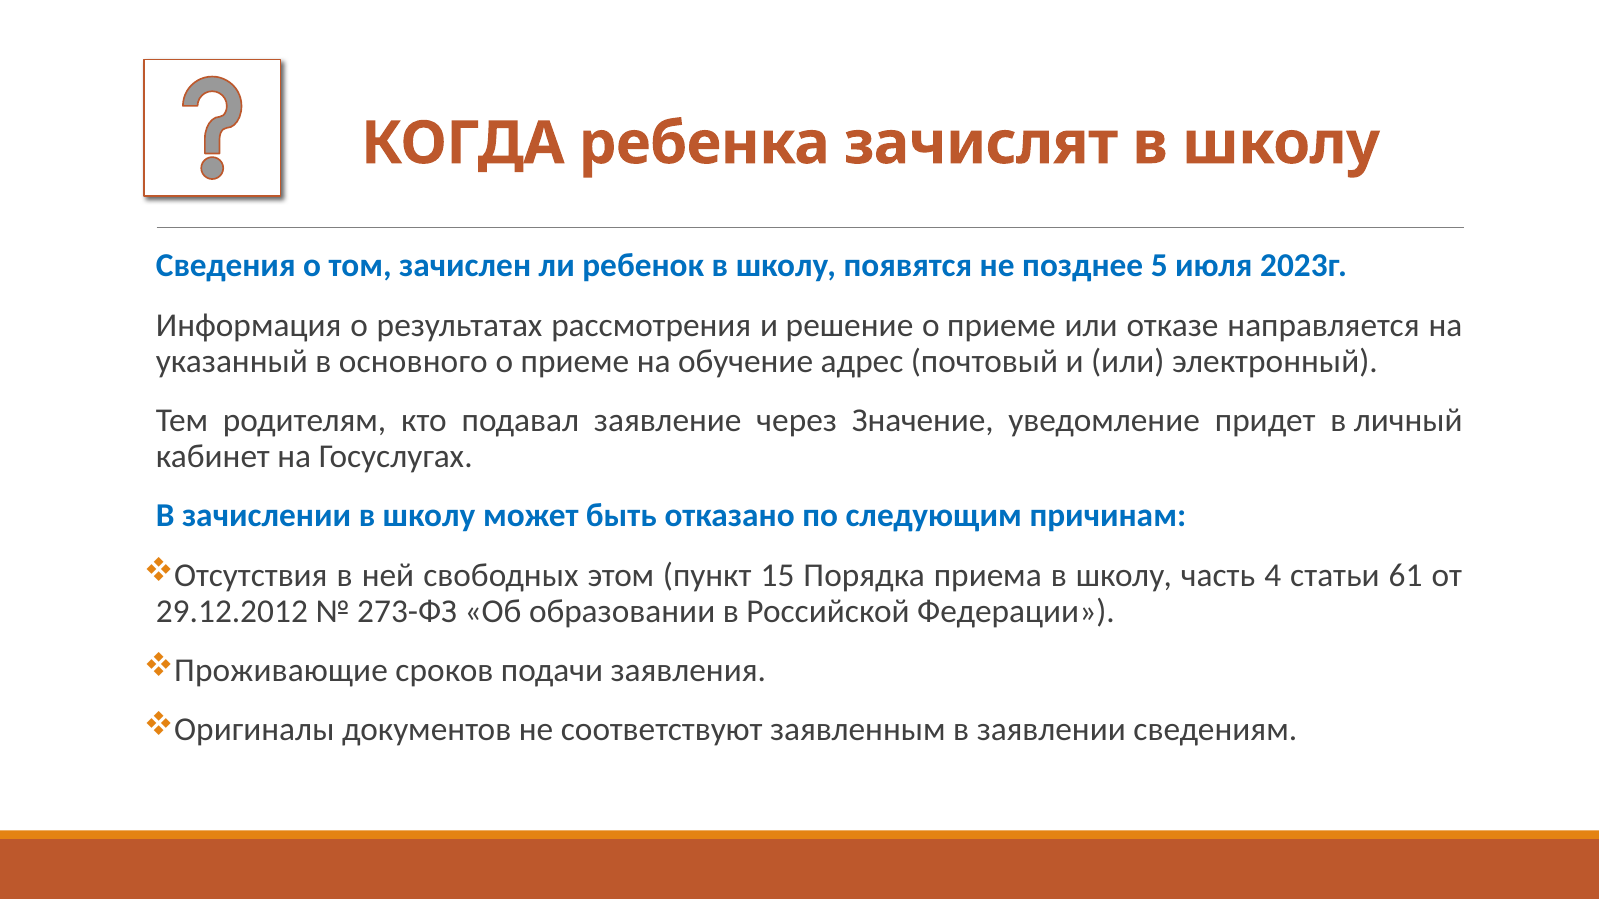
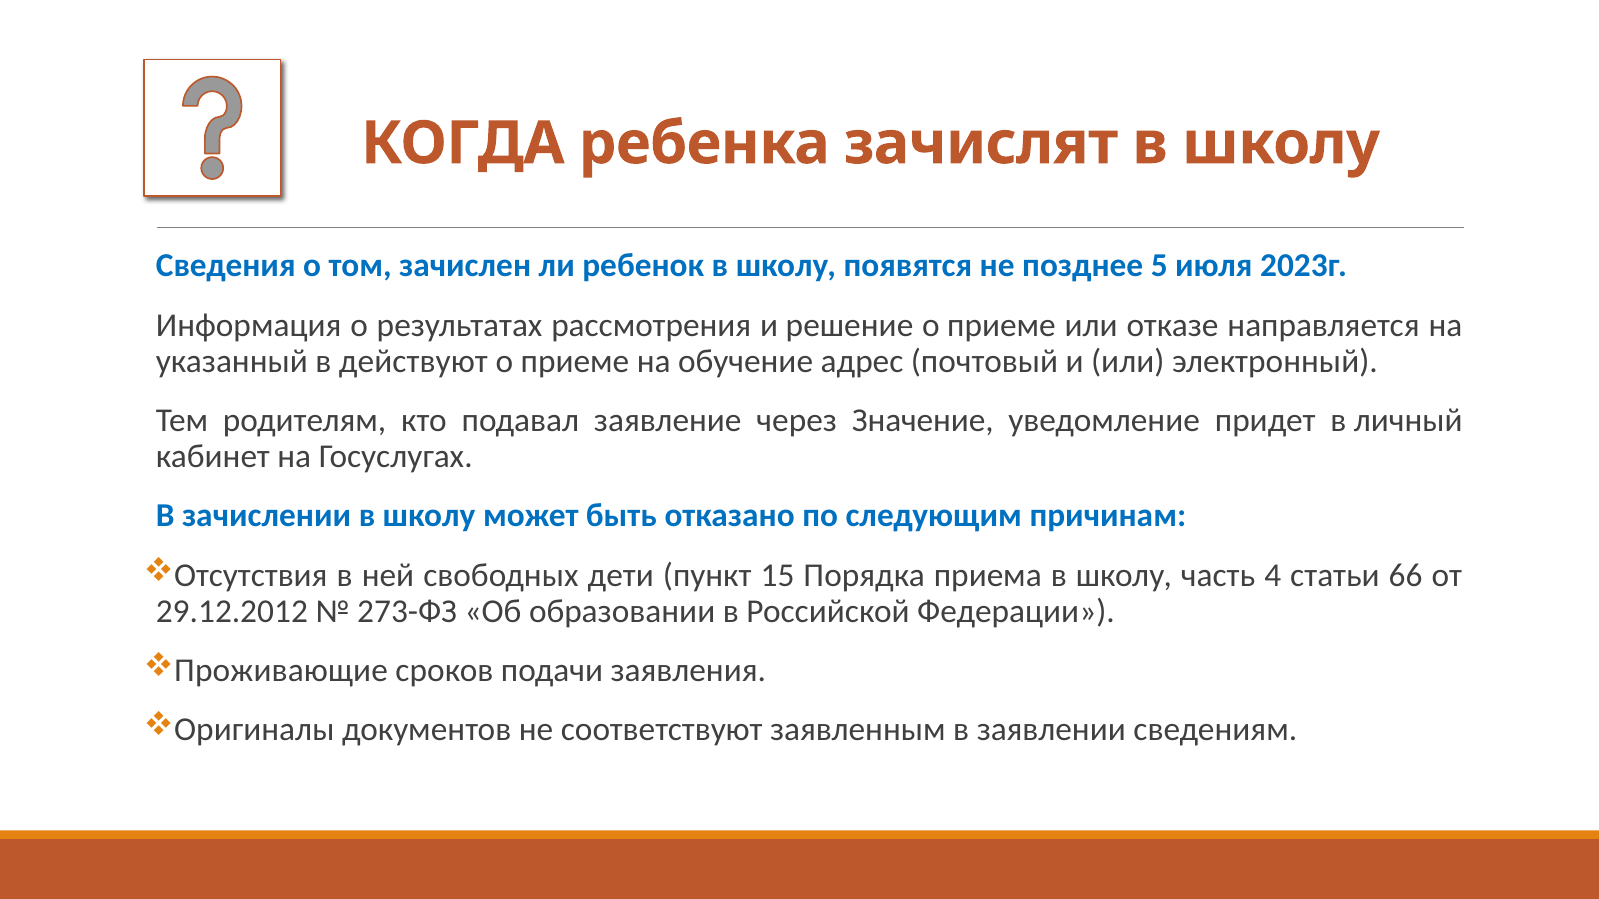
основного: основного -> действуют
этом: этом -> дети
61: 61 -> 66
